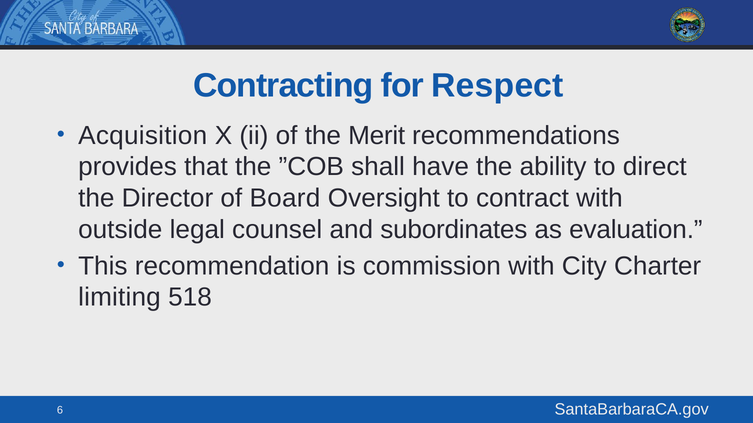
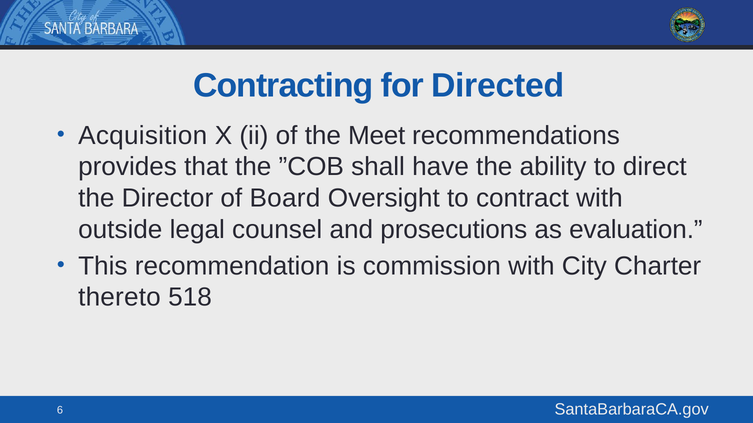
Respect: Respect -> Directed
Merit: Merit -> Meet
subordinates: subordinates -> prosecutions
limiting: limiting -> thereto
